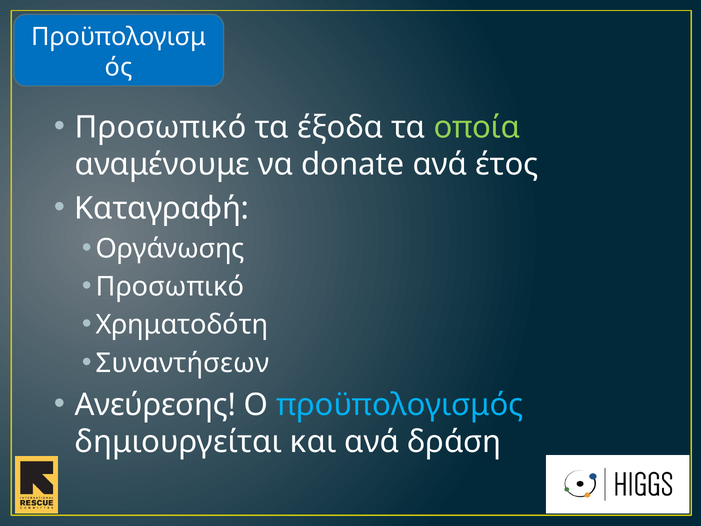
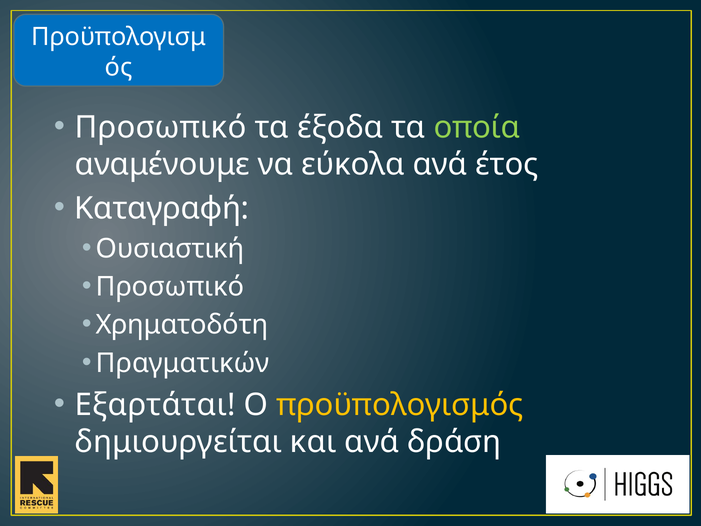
donate: donate -> εύκολα
Οργάνωσης: Οργάνωσης -> Ουσιαστική
Συναντήσεων: Συναντήσεων -> Πραγματικών
Ανεύρεσης: Ανεύρεσης -> Εξαρτάται
προϋπολογισμός colour: light blue -> yellow
